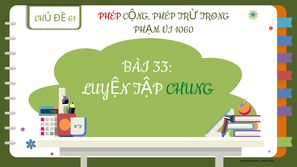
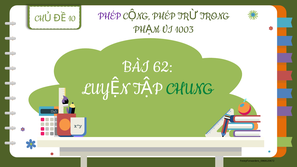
61: 61 -> 10
PHÉP at (109, 16) colour: red -> purple
1060: 1060 -> 1003
33: 33 -> 62
